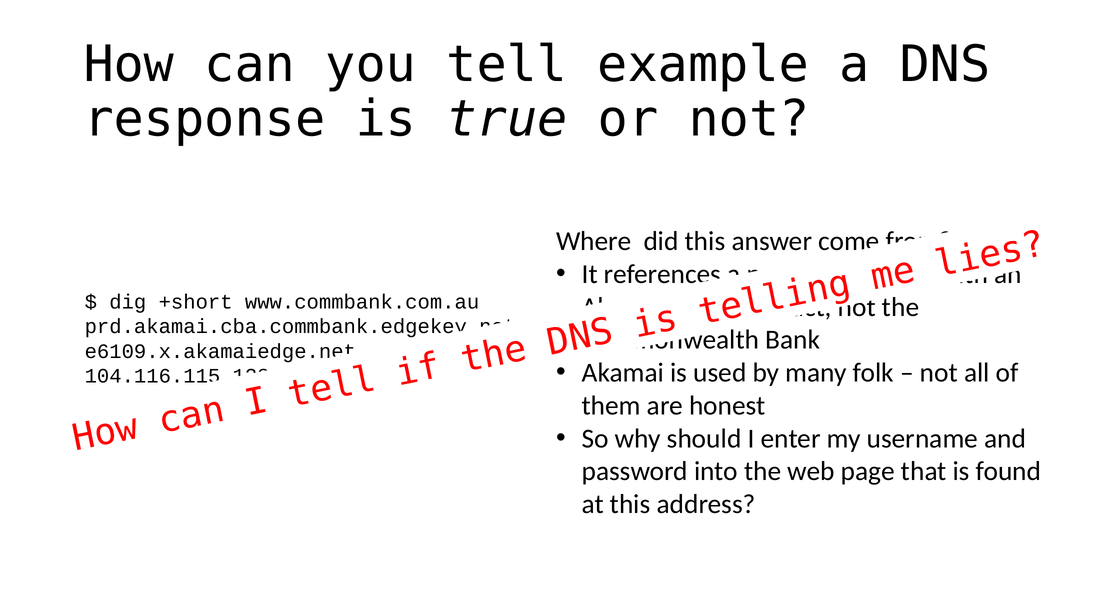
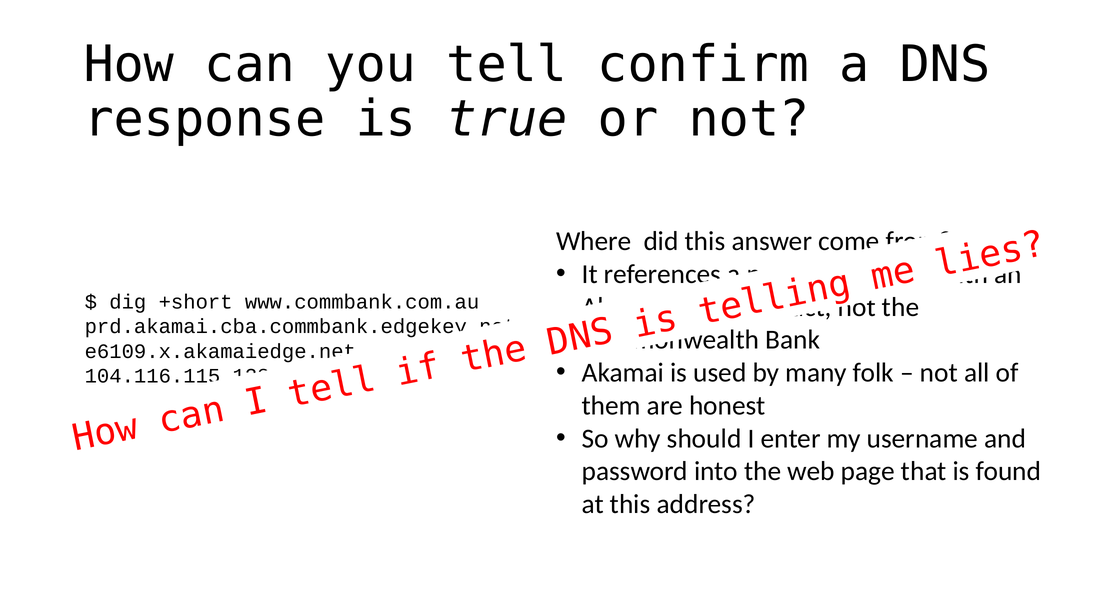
example: example -> confirm
